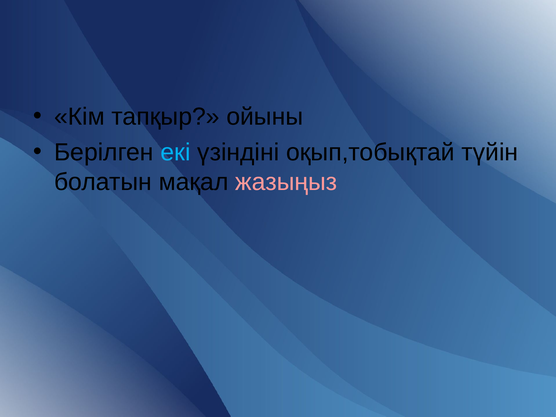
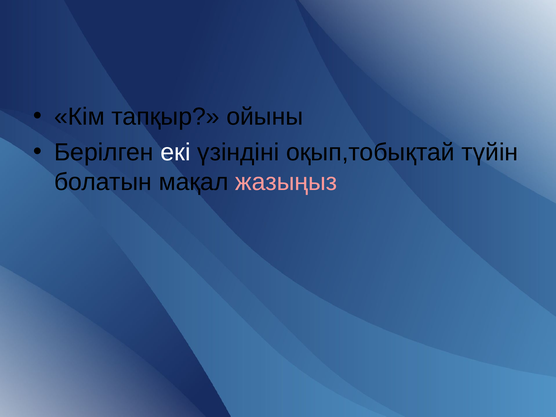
екі colour: light blue -> white
